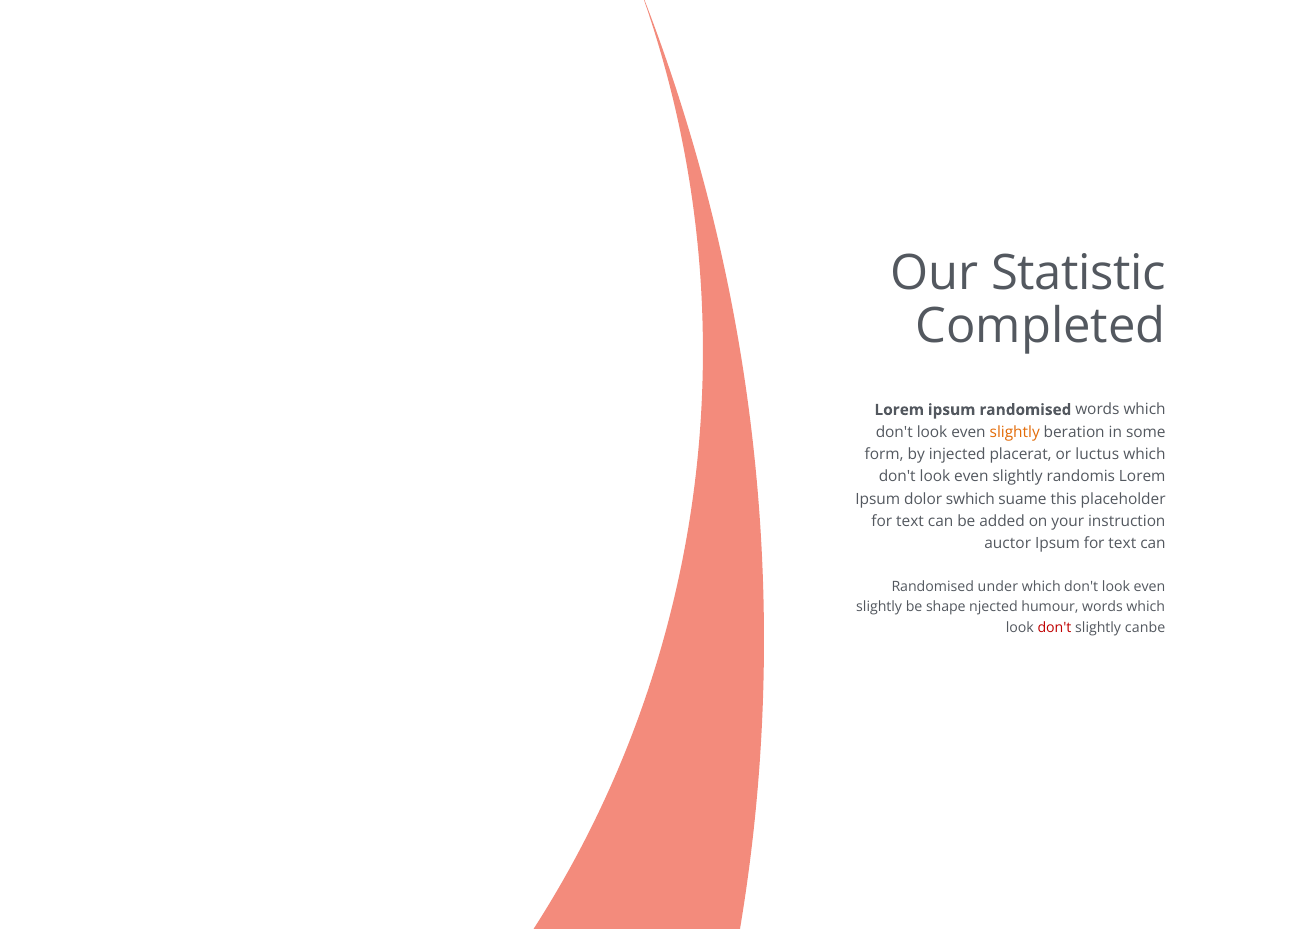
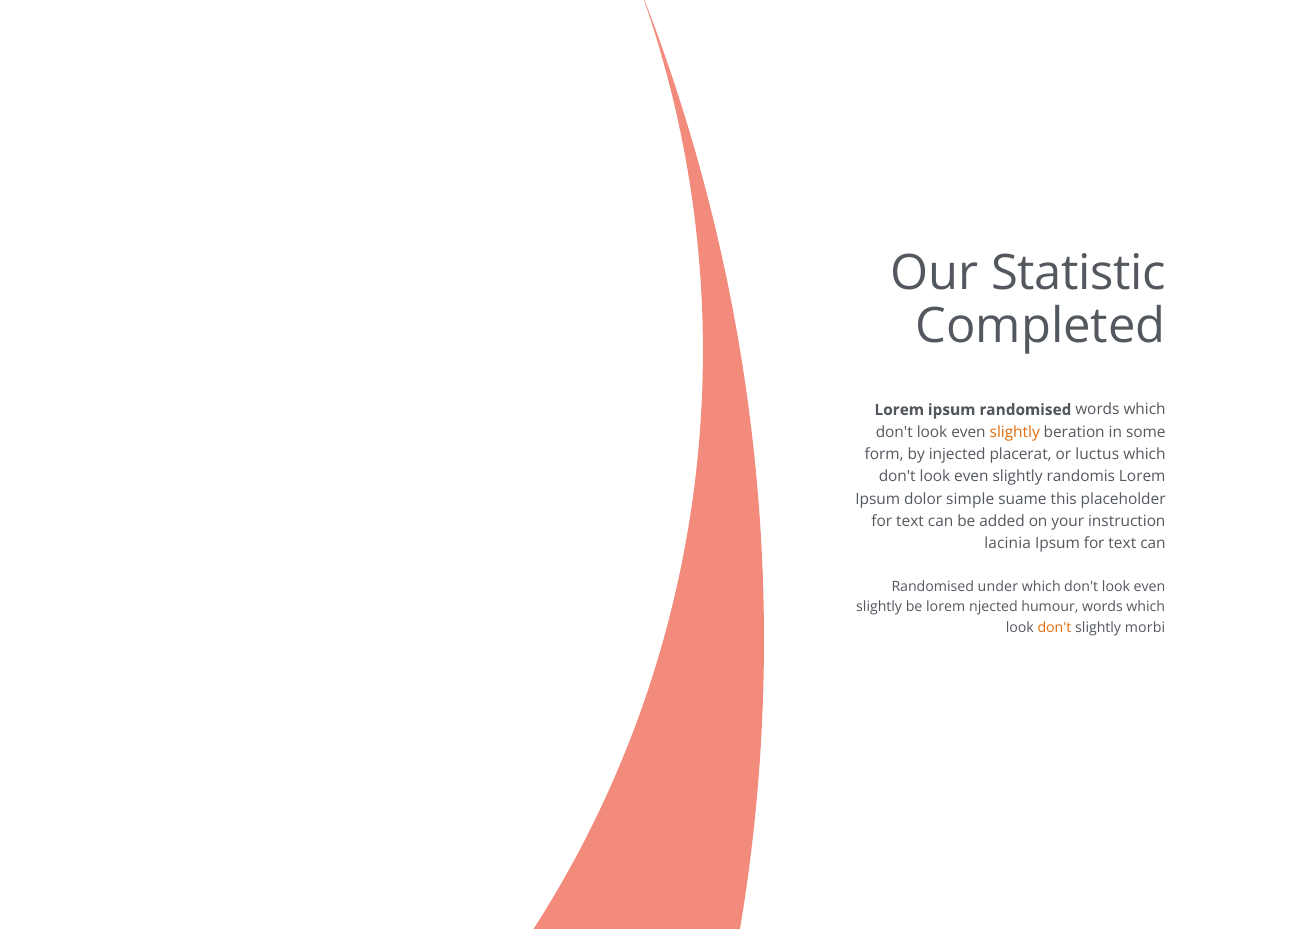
swhich: swhich -> simple
auctor: auctor -> lacinia
be shape: shape -> lorem
don't at (1055, 627) colour: red -> orange
canbe: canbe -> morbi
